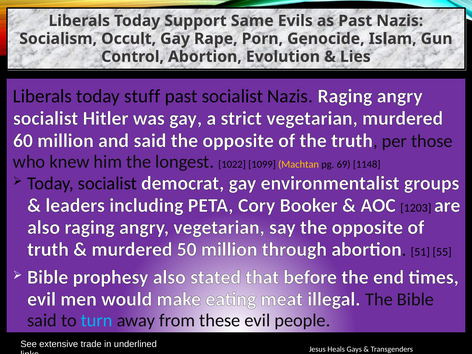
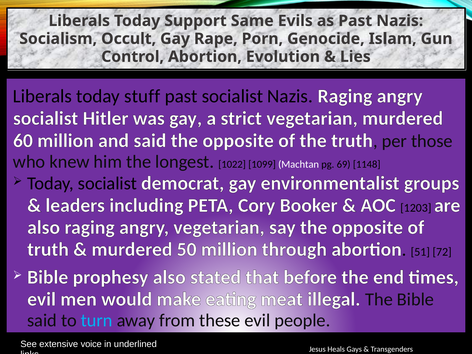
Machtan colour: yellow -> white
55: 55 -> 72
trade: trade -> voice
